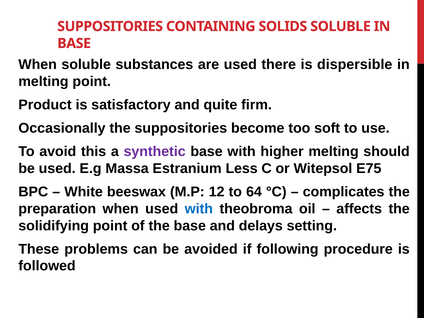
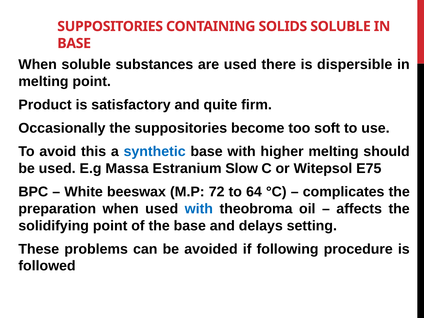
synthetic colour: purple -> blue
Less: Less -> Slow
12: 12 -> 72
